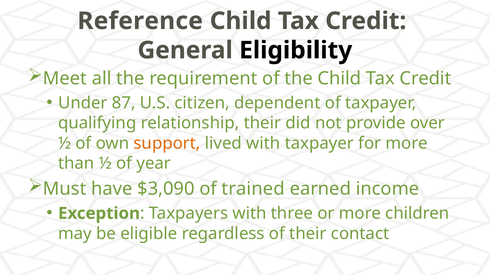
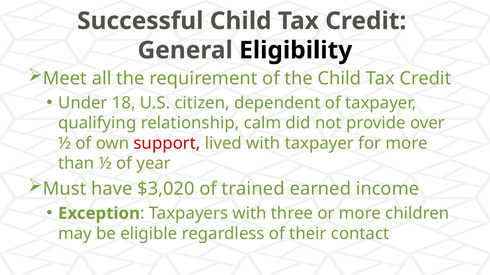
Reference: Reference -> Successful
87: 87 -> 18
relationship their: their -> calm
support colour: orange -> red
$3,090: $3,090 -> $3,020
